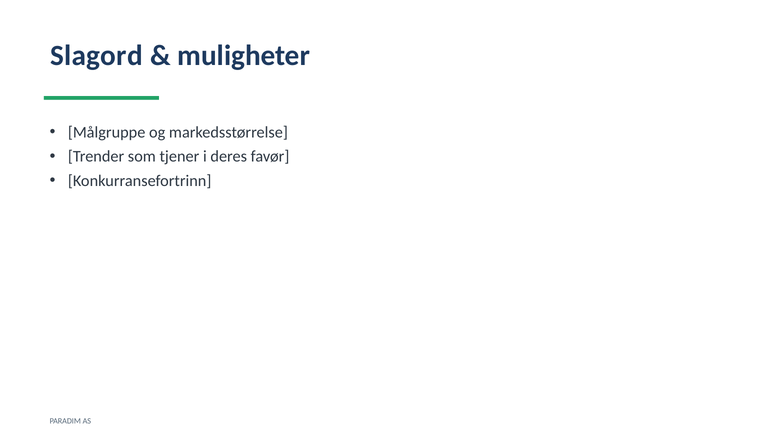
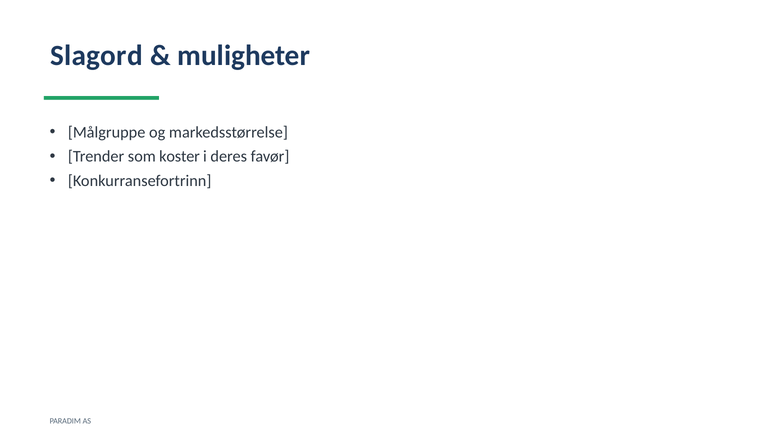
tjener: tjener -> koster
